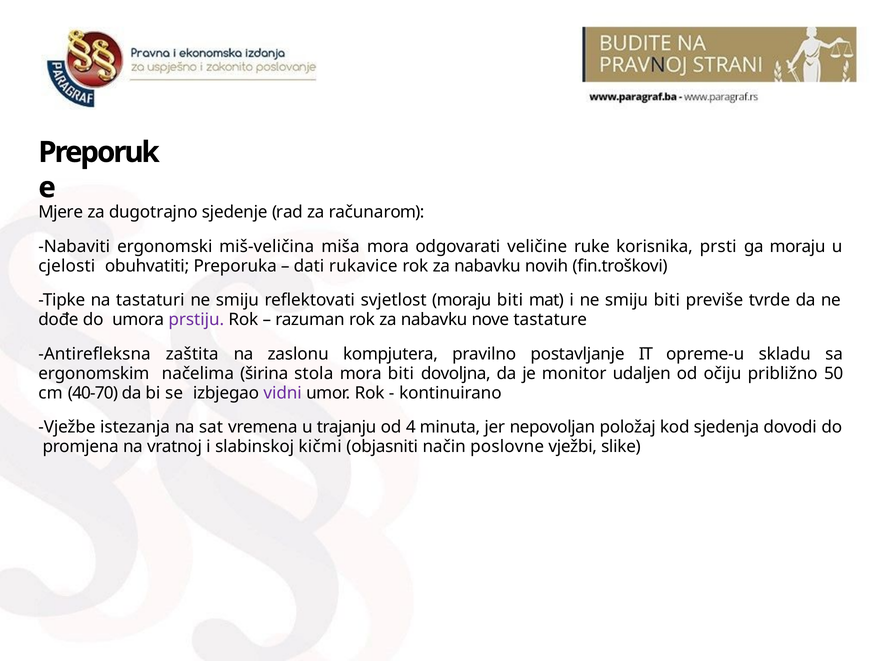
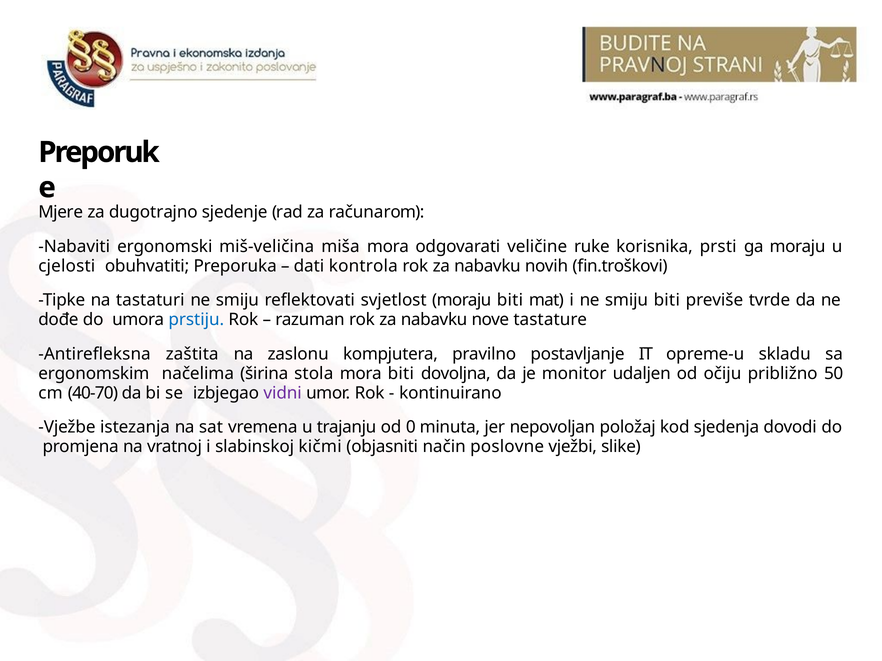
rukavice: rukavice -> kontrola
prstiju colour: purple -> blue
4: 4 -> 0
